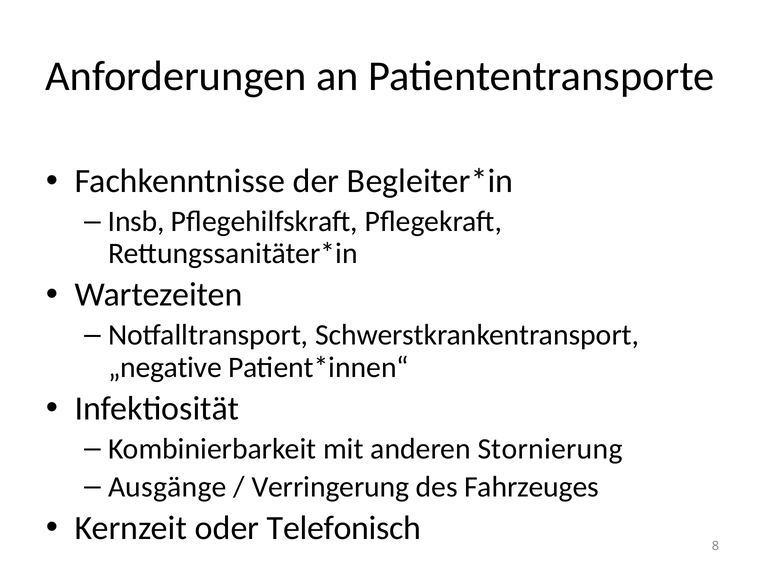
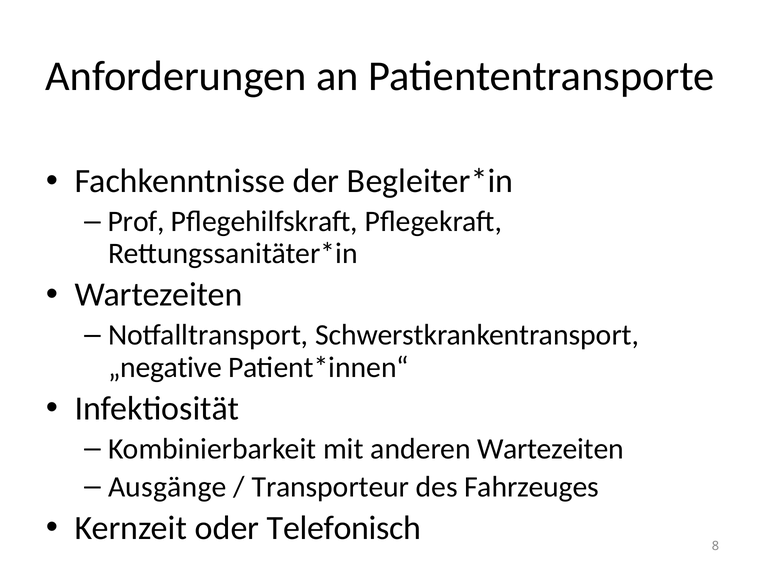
Insb: Insb -> Prof
anderen Stornierung: Stornierung -> Wartezeiten
Verringerung: Verringerung -> Transporteur
